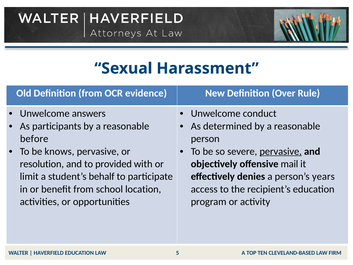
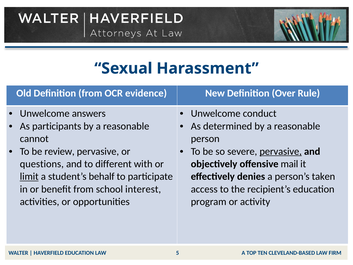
before: before -> cannot
knows: knows -> review
resolution: resolution -> questions
provided: provided -> different
limit underline: none -> present
years: years -> taken
location: location -> interest
